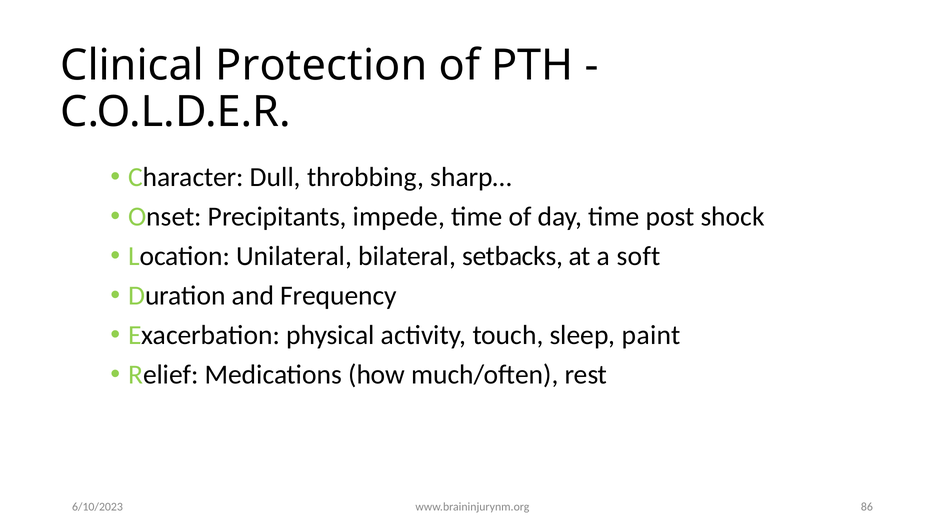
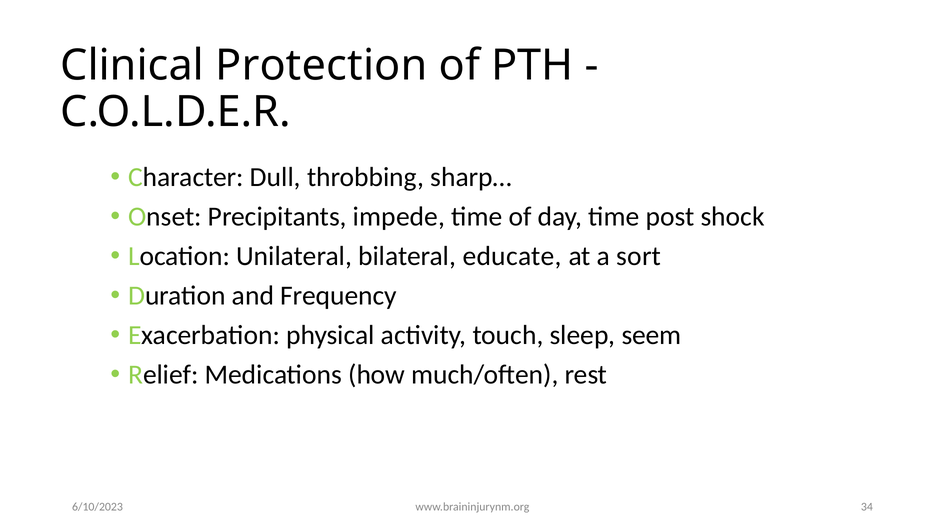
setbacks: setbacks -> educate
soft: soft -> sort
paint: paint -> seem
86: 86 -> 34
